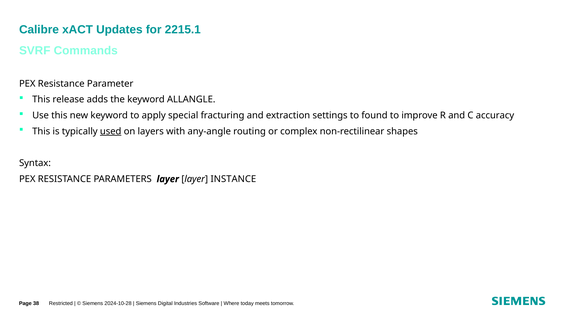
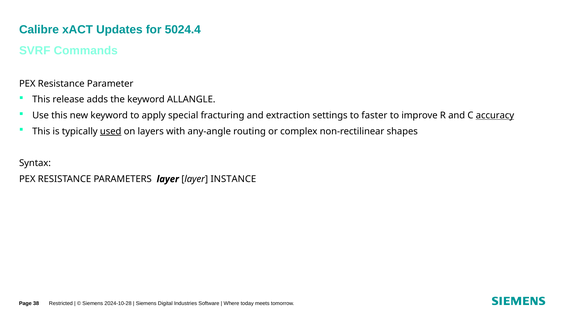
2215.1: 2215.1 -> 5024.4
found: found -> faster
accuracy underline: none -> present
